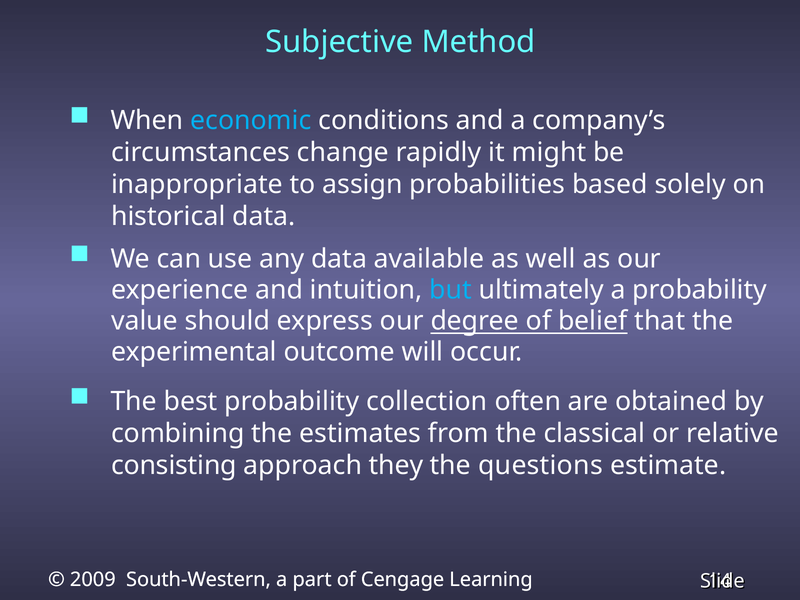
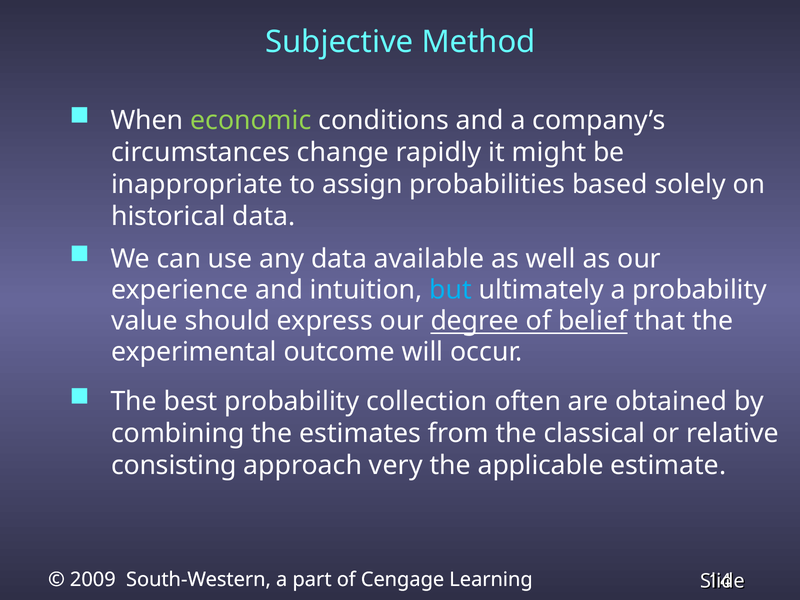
economic colour: light blue -> light green
they: they -> very
questions: questions -> applicable
